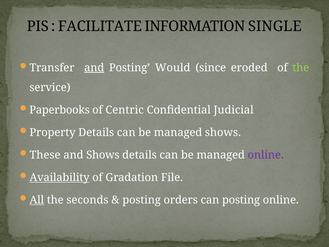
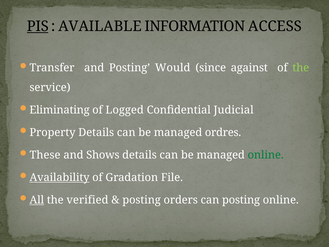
PIS underline: none -> present
FACILITATE: FACILITATE -> AVAILABLE
SINGLE: SINGLE -> ACCESS
and at (94, 68) underline: present -> none
eroded: eroded -> against
Paperbooks: Paperbooks -> Eliminating
Centric: Centric -> Logged
managed shows: shows -> ordres
online at (266, 155) colour: purple -> green
seconds: seconds -> verified
